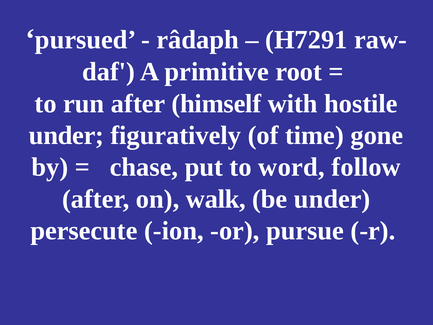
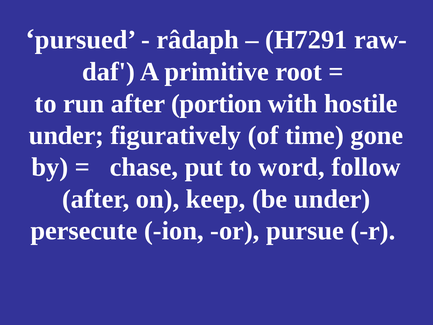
himself: himself -> portion
walk: walk -> keep
